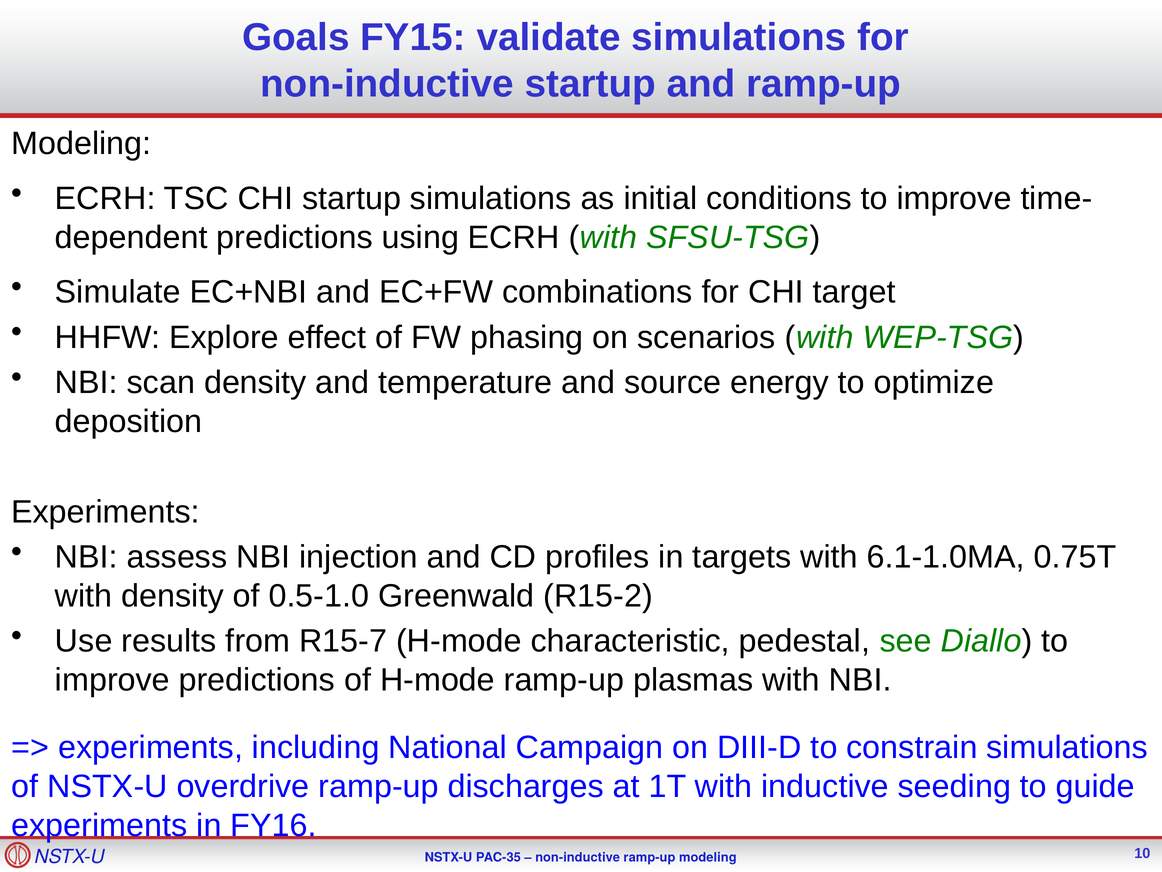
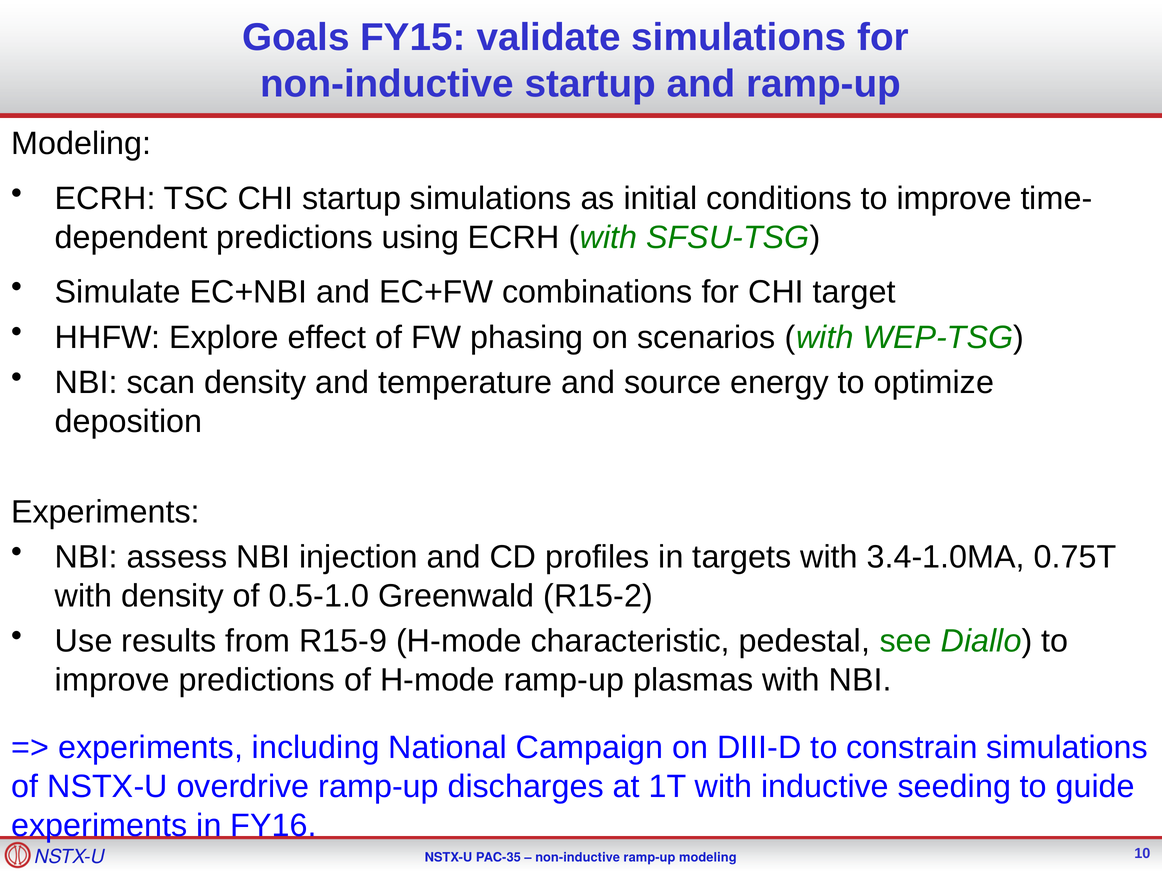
6.1-1.0MA: 6.1-1.0MA -> 3.4-1.0MA
R15-7: R15-7 -> R15-9
